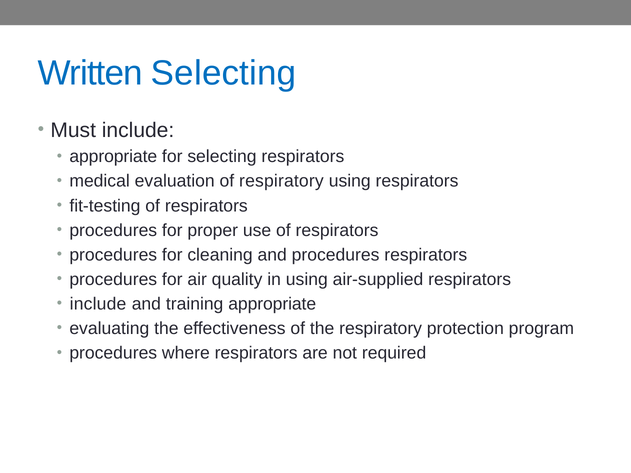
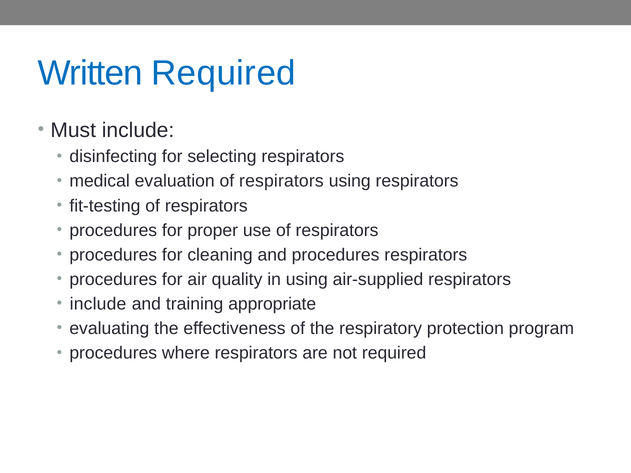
Written Selecting: Selecting -> Required
appropriate at (113, 157): appropriate -> disinfecting
evaluation of respiratory: respiratory -> respirators
